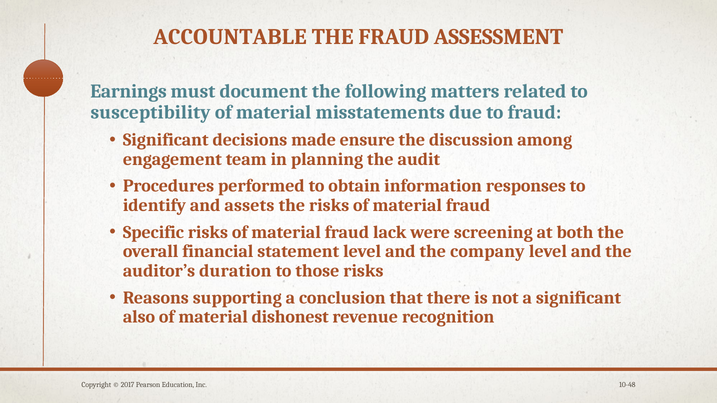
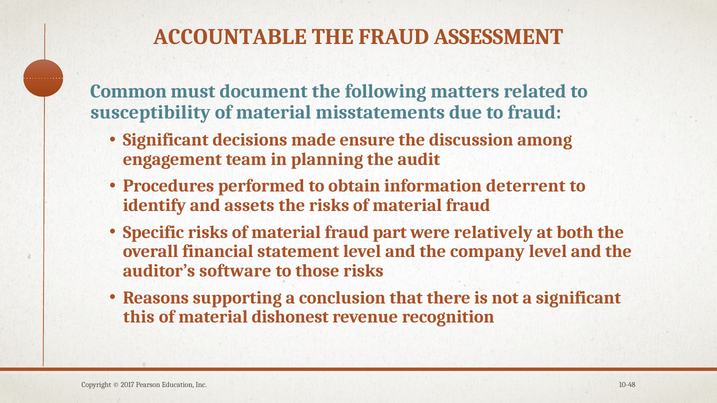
Earnings: Earnings -> Common
responses: responses -> deterrent
lack: lack -> part
screening: screening -> relatively
duration: duration -> software
also: also -> this
